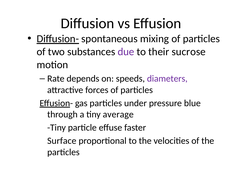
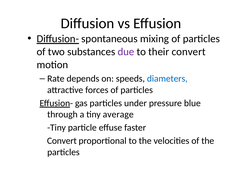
their sucrose: sucrose -> convert
diameters colour: purple -> blue
Surface at (62, 140): Surface -> Convert
